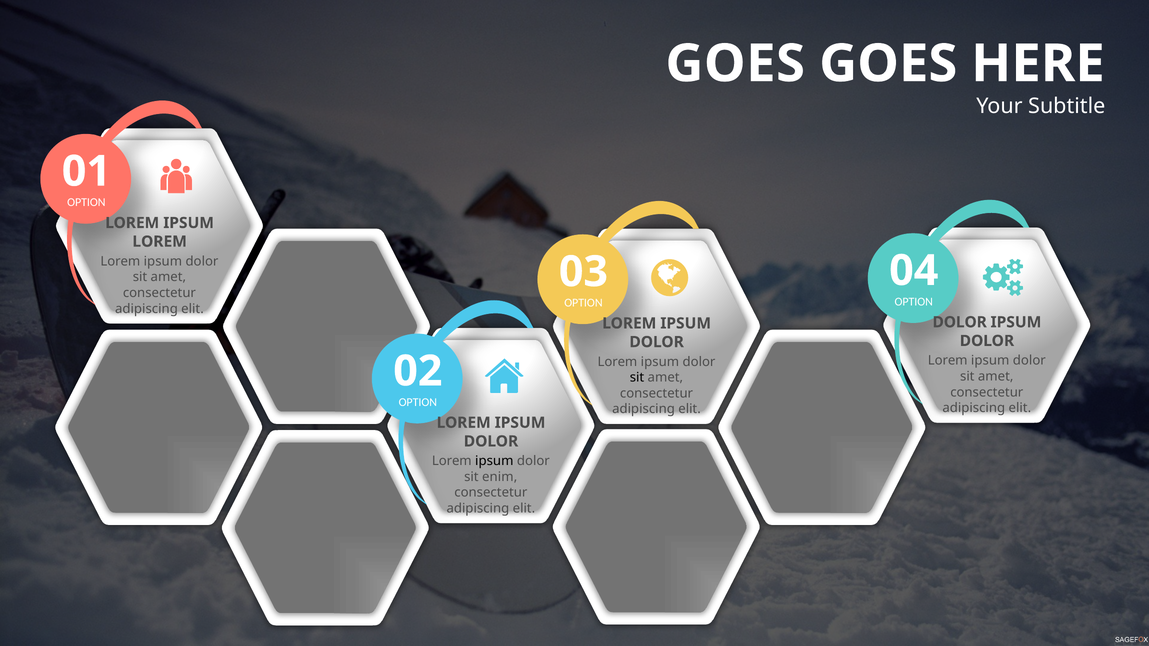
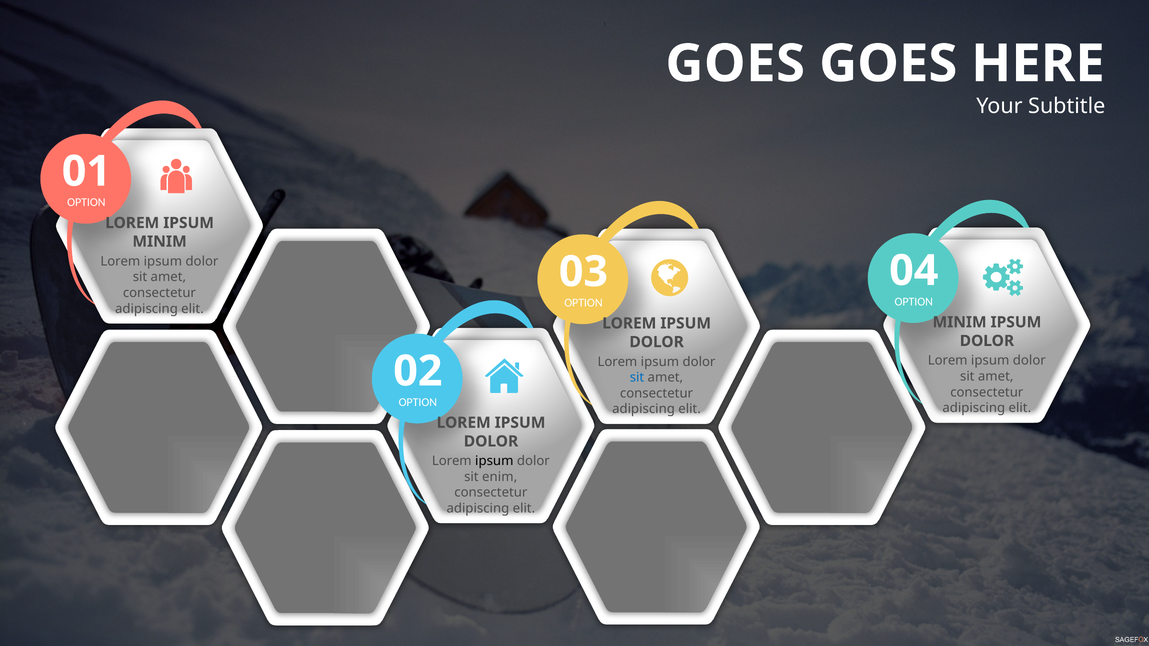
LOREM at (160, 242): LOREM -> MINIM
DOLOR at (960, 322): DOLOR -> MINIM
sit at (637, 378) colour: black -> blue
